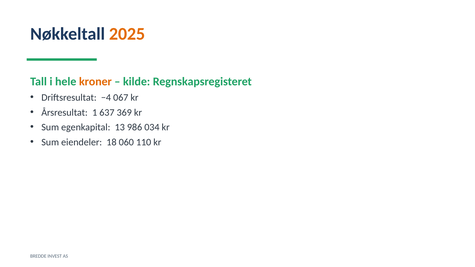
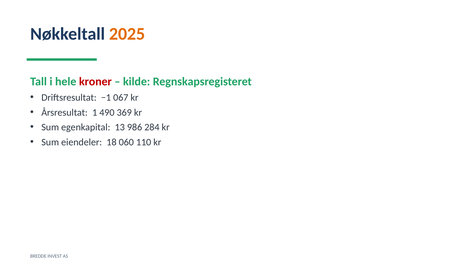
kroner colour: orange -> red
−4: −4 -> −1
637: 637 -> 490
034: 034 -> 284
